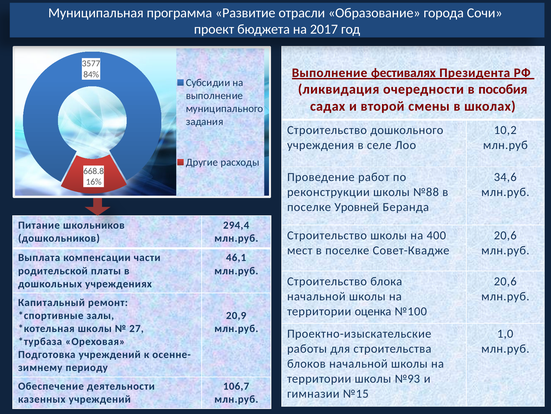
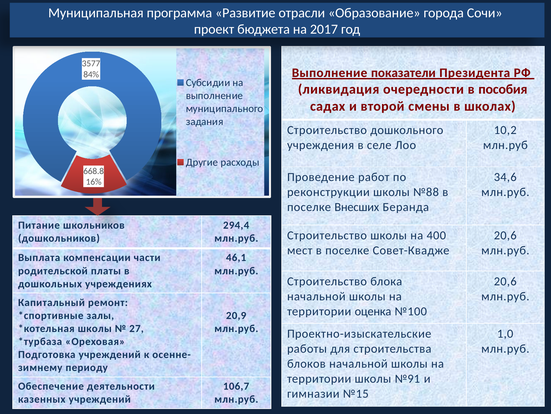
фестивалях: фестивалях -> показатели
Уровней: Уровней -> Внесших
№93: №93 -> №91
